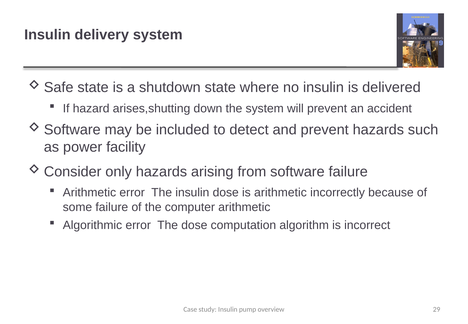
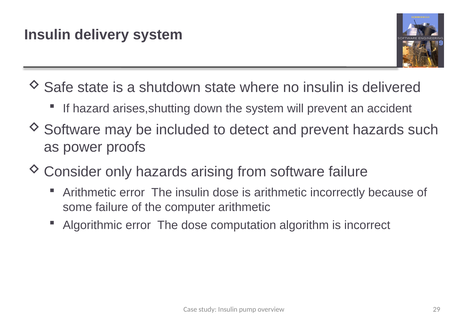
facility: facility -> proofs
